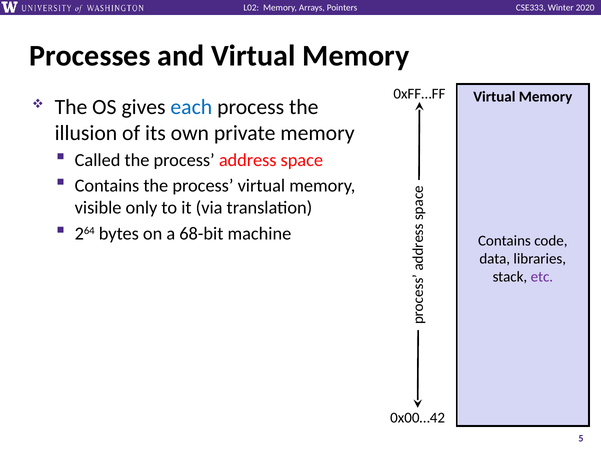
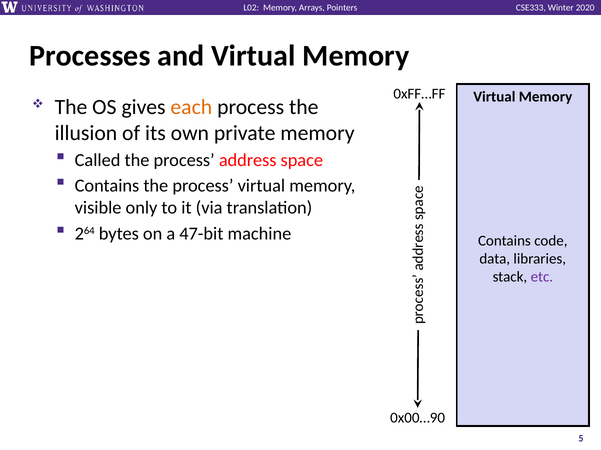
each colour: blue -> orange
68-bit: 68-bit -> 47-bit
0x00…42: 0x00…42 -> 0x00…90
